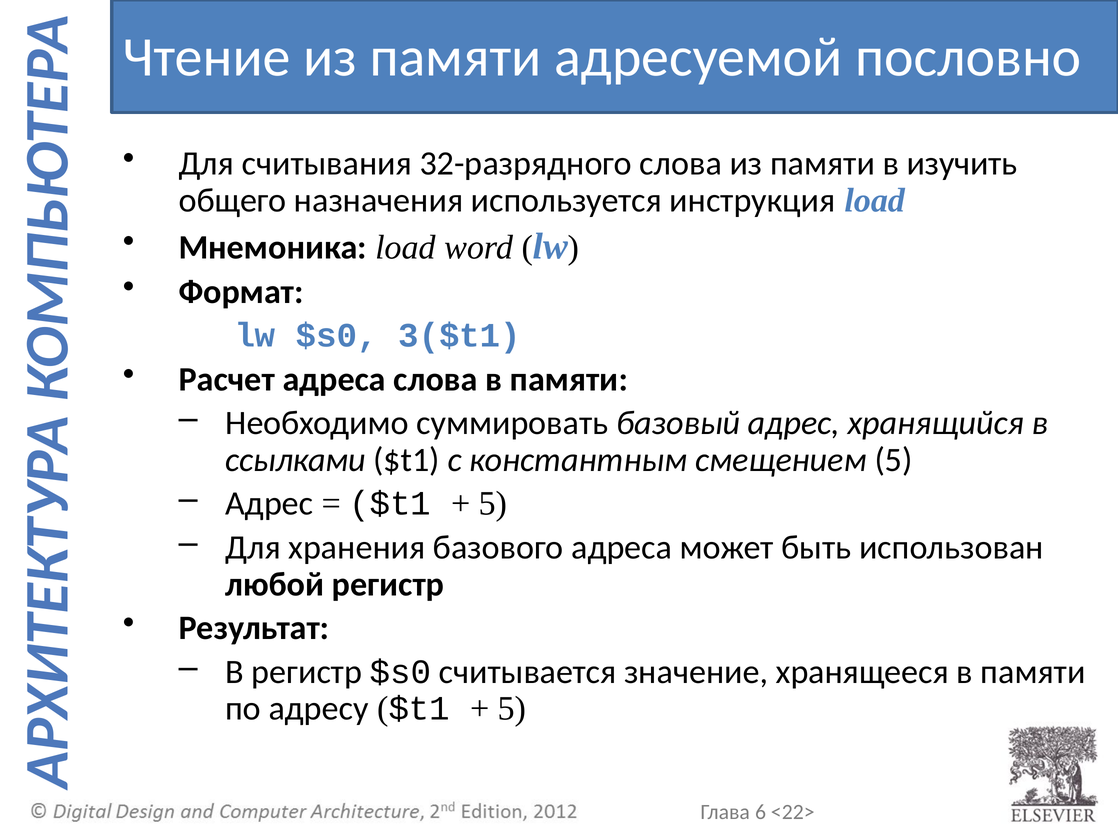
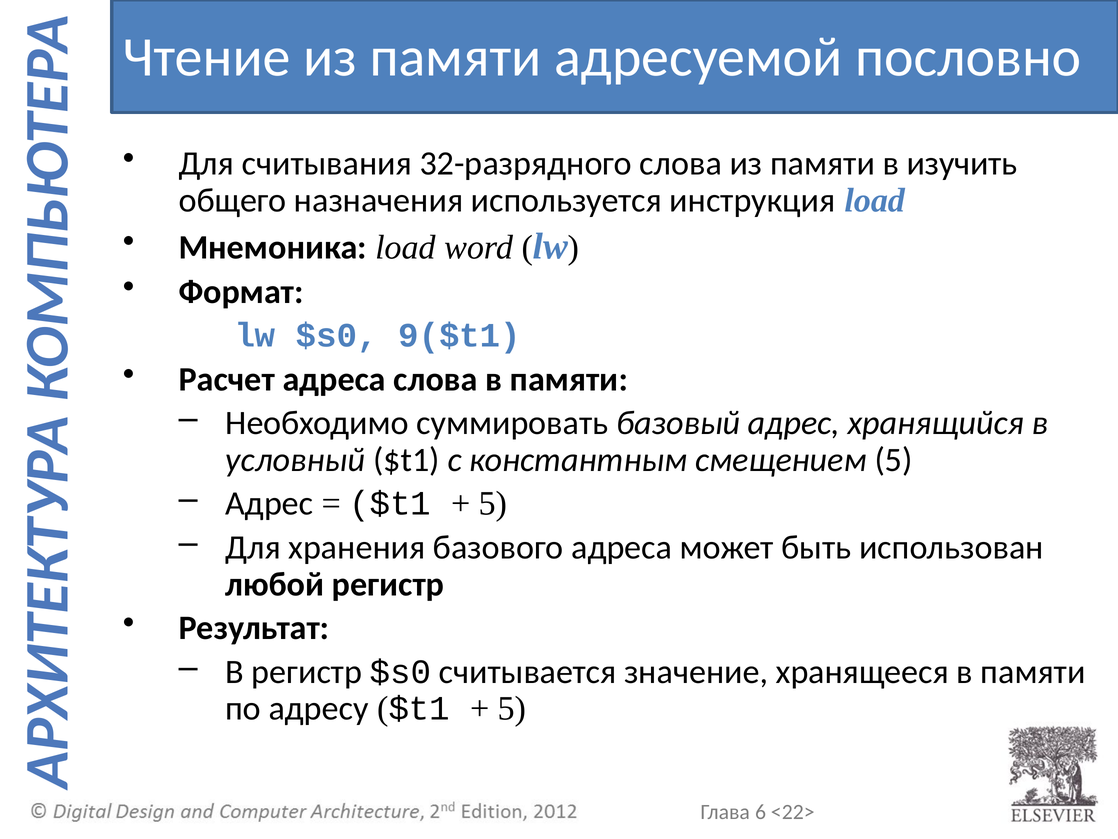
3($t1: 3($t1 -> 9($t1
ссылками: ссылками -> условный
